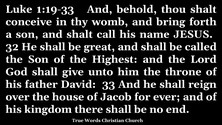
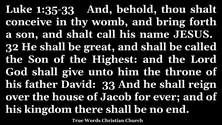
1:19-33: 1:19-33 -> 1:35-33
